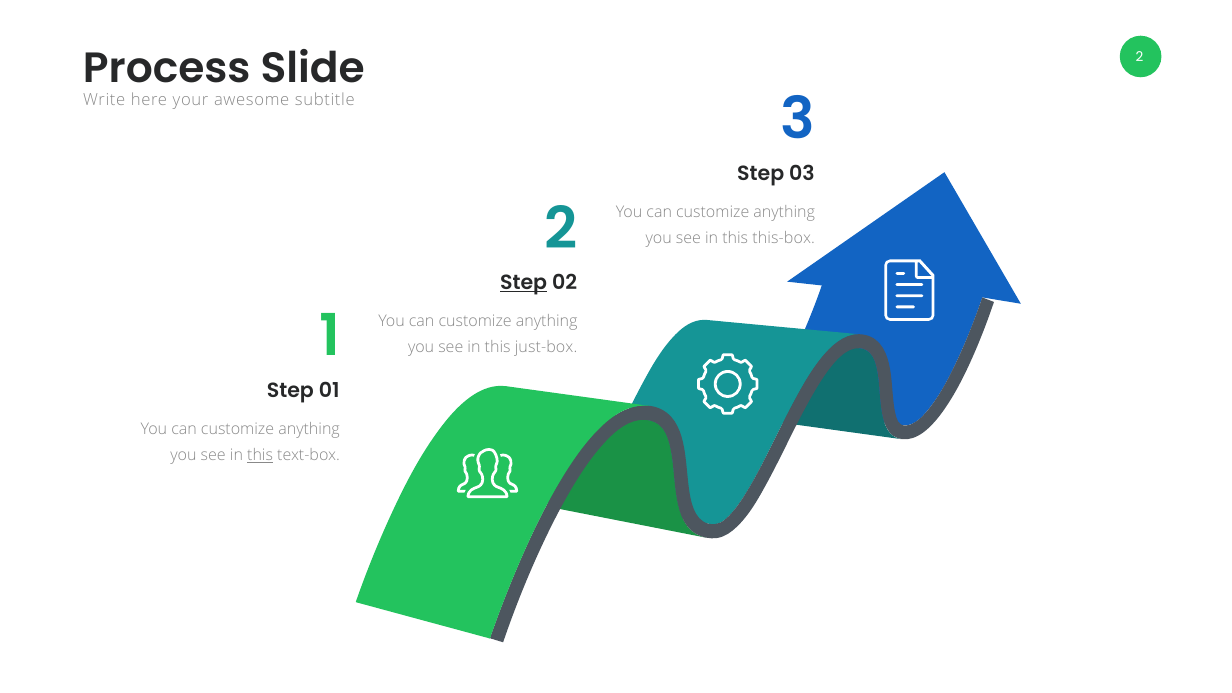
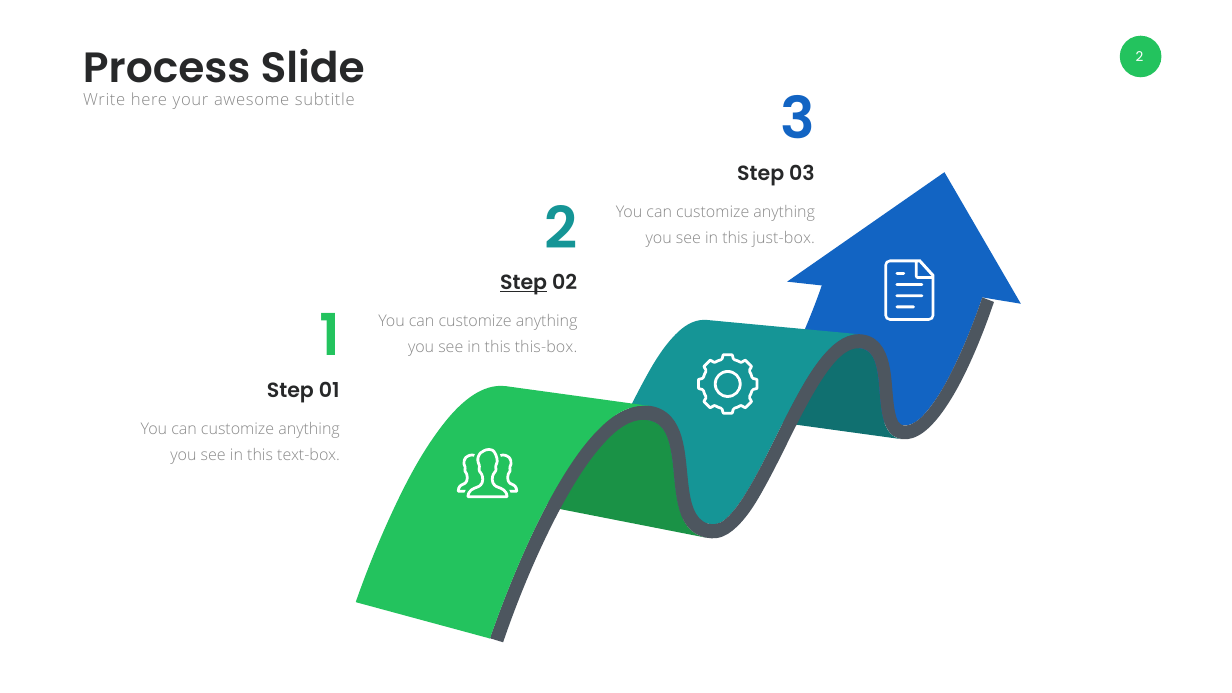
this-box: this-box -> just-box
just-box: just-box -> this-box
this at (260, 455) underline: present -> none
